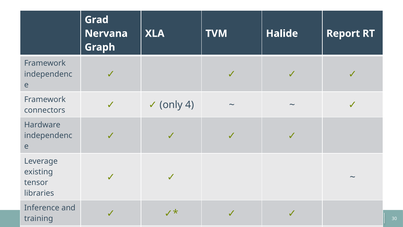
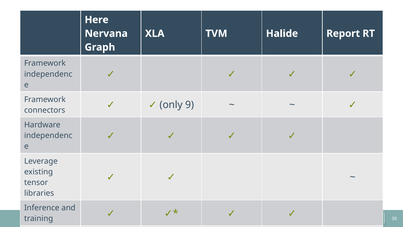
Grad: Grad -> Here
4: 4 -> 9
